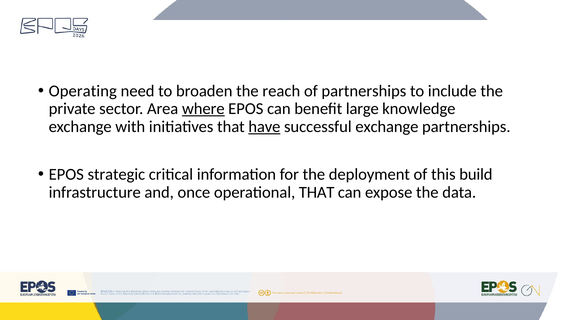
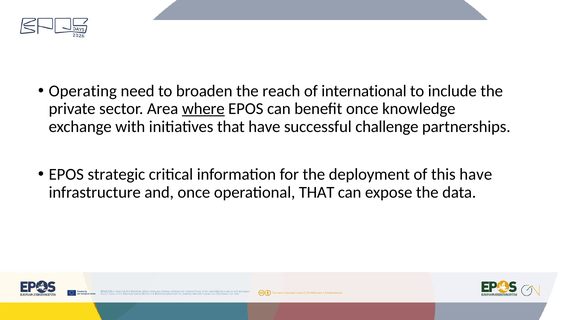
of partnerships: partnerships -> international
benefit large: large -> once
have at (264, 126) underline: present -> none
successful exchange: exchange -> challenge
this build: build -> have
